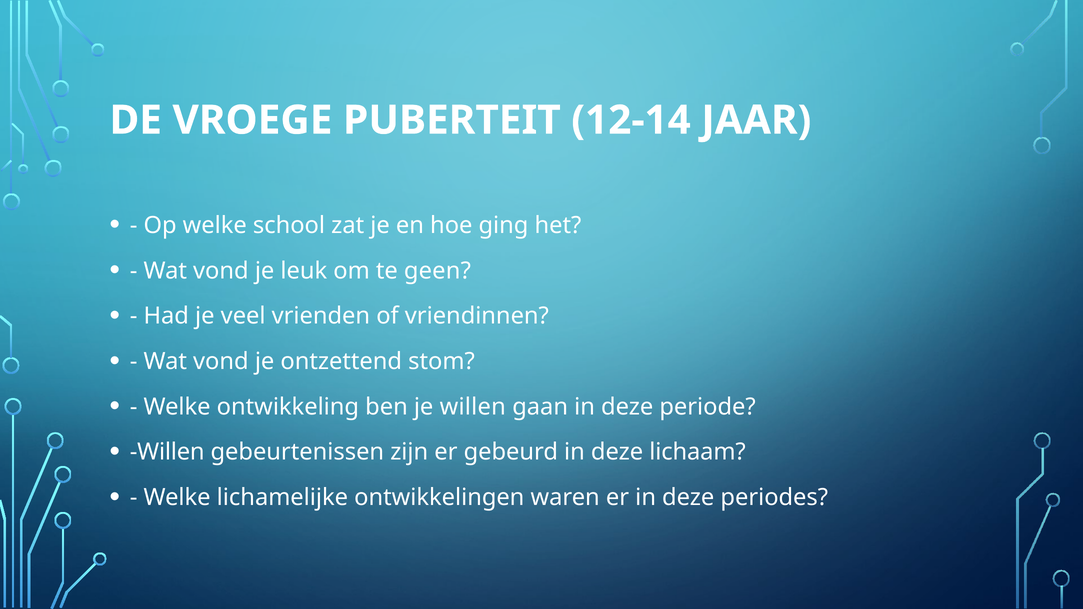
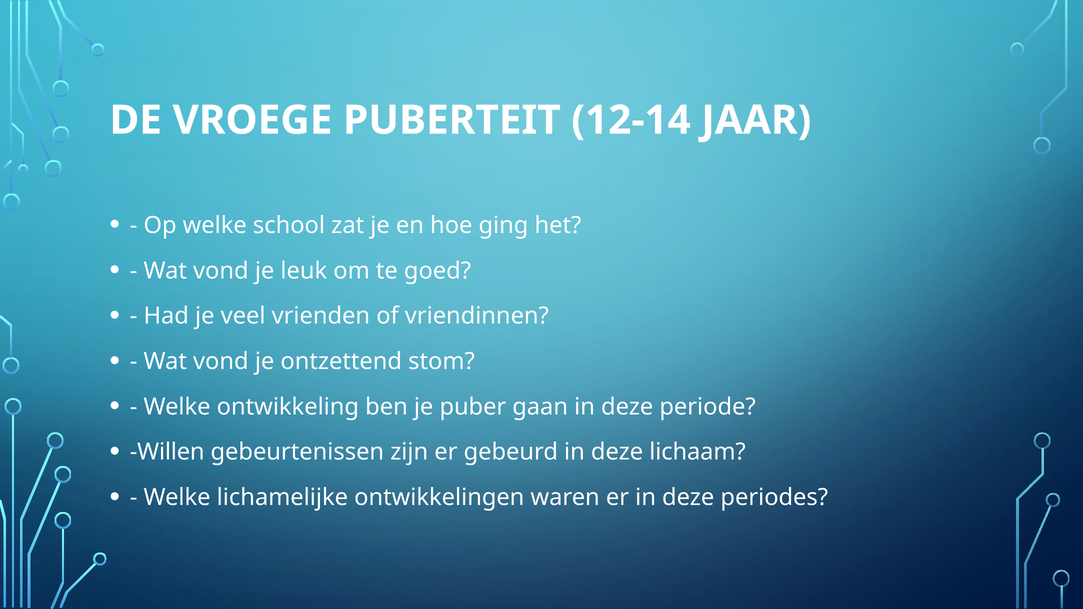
geen: geen -> goed
je willen: willen -> puber
